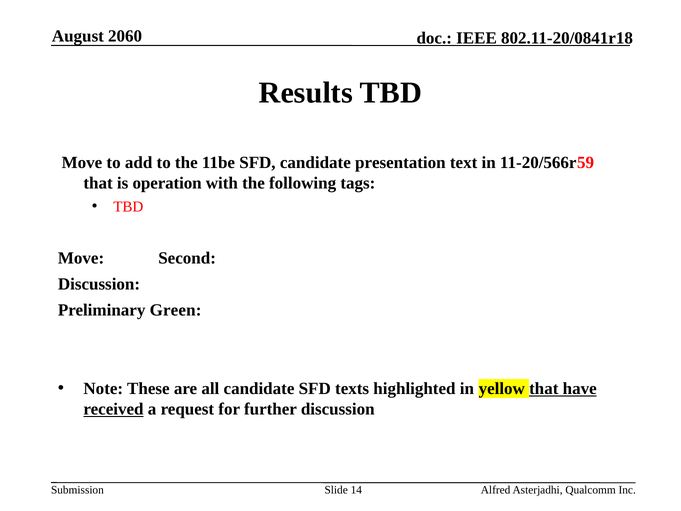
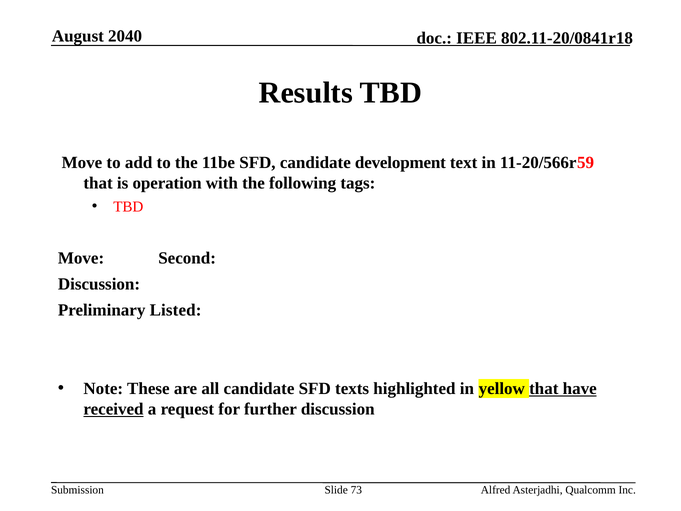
2060: 2060 -> 2040
presentation: presentation -> development
Green: Green -> Listed
14: 14 -> 73
